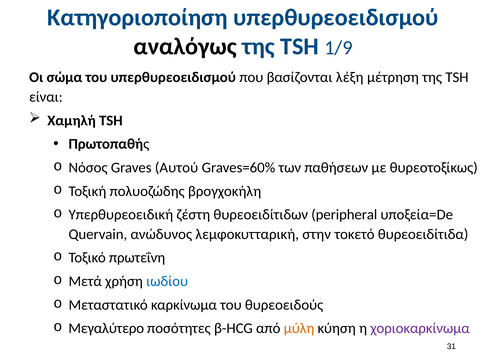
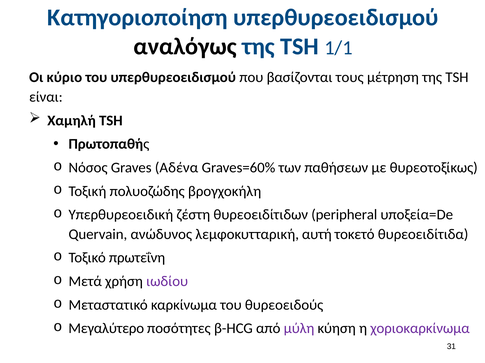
1/9: 1/9 -> 1/1
σώμα: σώμα -> κύριο
λέξη: λέξη -> τους
Αυτού: Αυτού -> Αδένα
στην: στην -> αυτή
ιωδίου colour: blue -> purple
μύλη colour: orange -> purple
